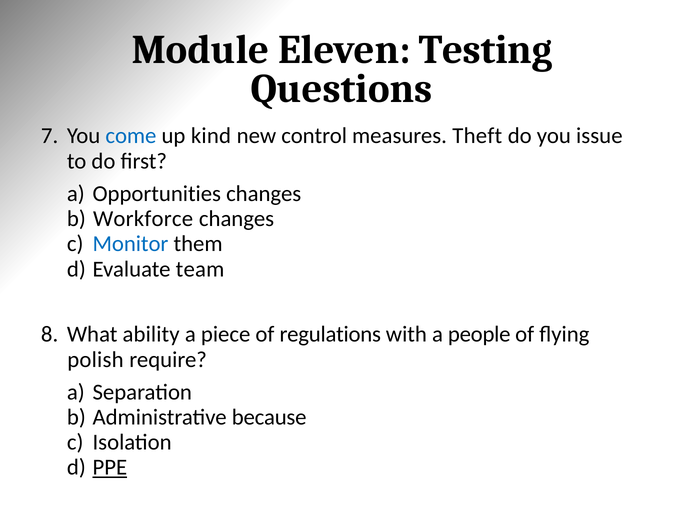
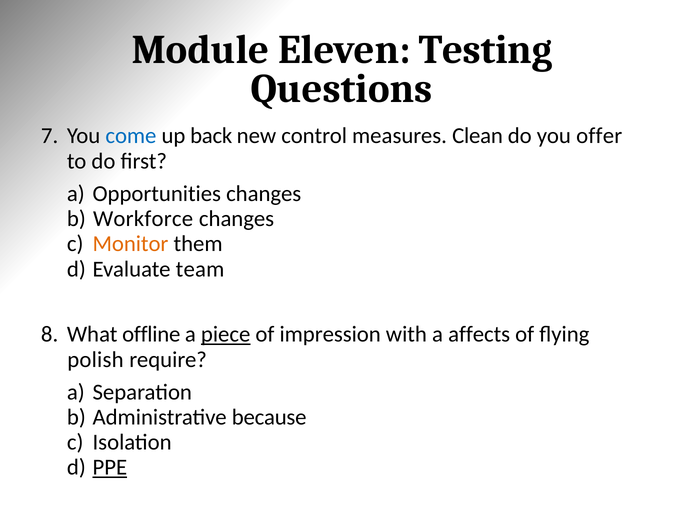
kind: kind -> back
Theft: Theft -> Clean
issue: issue -> offer
Monitor colour: blue -> orange
ability: ability -> offline
piece underline: none -> present
regulations: regulations -> impression
people: people -> affects
